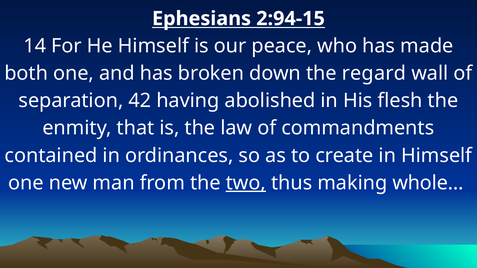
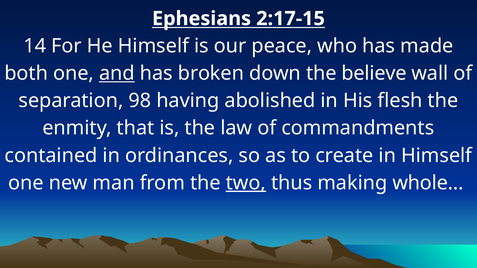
2:94-15: 2:94-15 -> 2:17-15
and underline: none -> present
regard: regard -> believe
42: 42 -> 98
